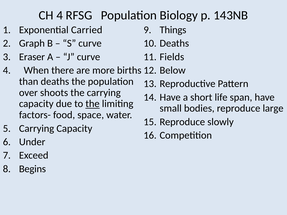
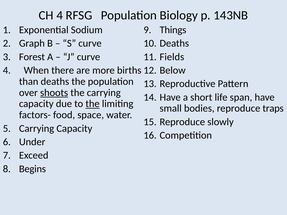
Carried: Carried -> Sodium
Eraser: Eraser -> Forest
shoots underline: none -> present
large: large -> traps
